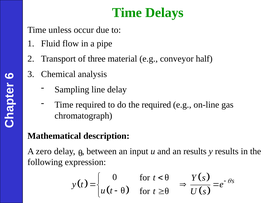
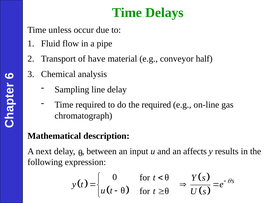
three: three -> have
zero: zero -> next
an results: results -> affects
